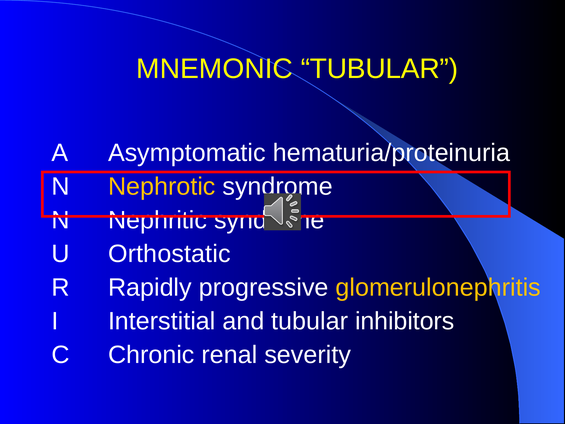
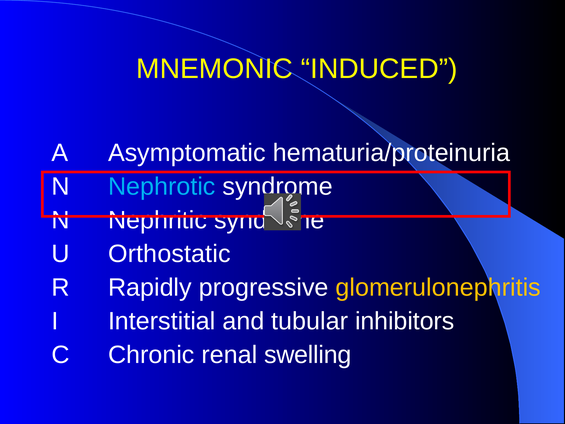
MNEMONIC TUBULAR: TUBULAR -> INDUCED
Nephrotic colour: yellow -> light blue
severity: severity -> swelling
